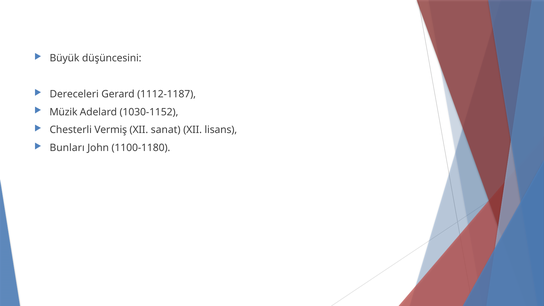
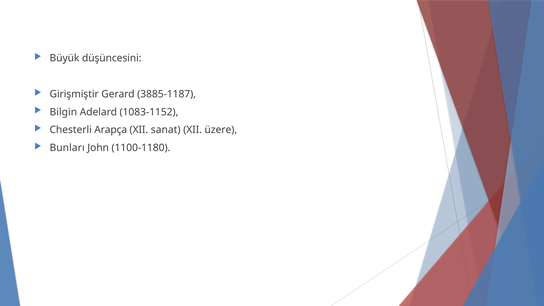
Dereceleri: Dereceleri -> Girişmiştir
1112-1187: 1112-1187 -> 3885-1187
Müzik: Müzik -> Bilgin
1030-1152: 1030-1152 -> 1083-1152
Vermiş: Vermiş -> Arapça
lisans: lisans -> üzere
